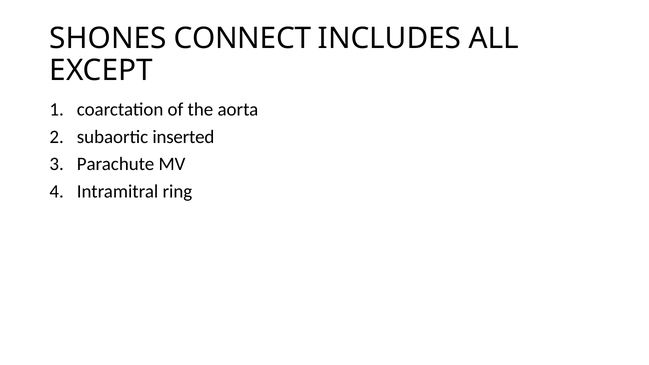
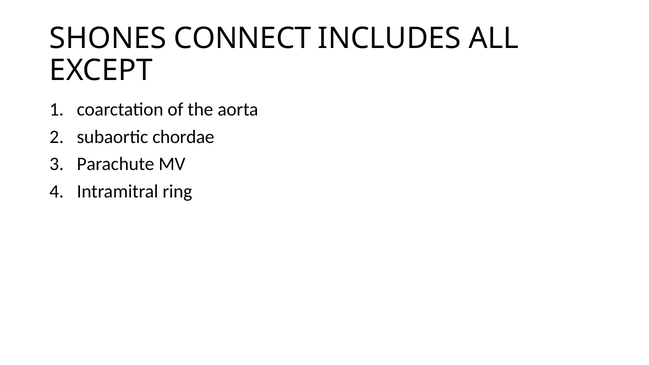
inserted: inserted -> chordae
